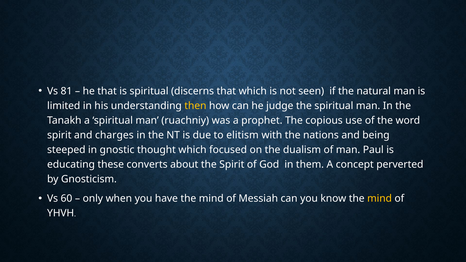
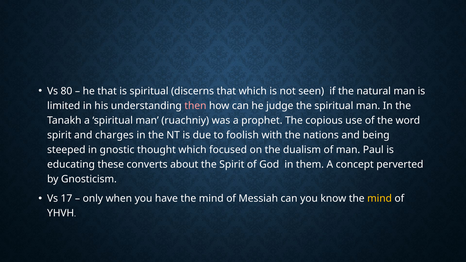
81: 81 -> 80
then colour: yellow -> pink
elitism: elitism -> foolish
60: 60 -> 17
